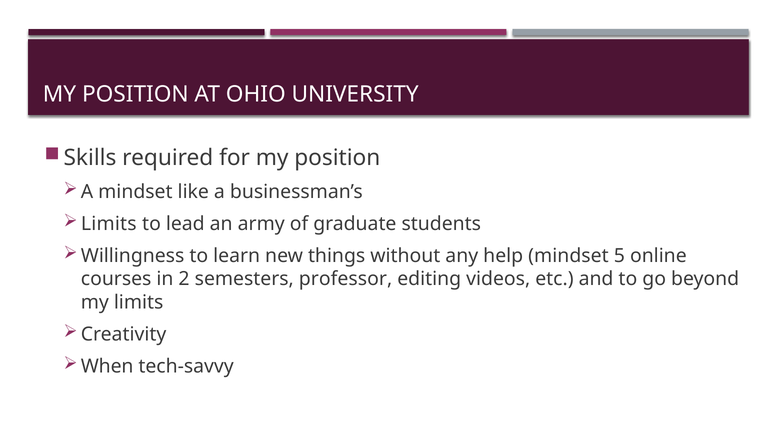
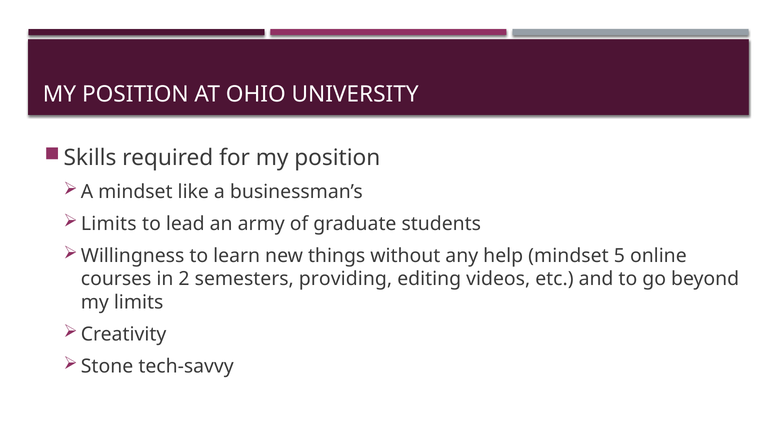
professor: professor -> providing
When: When -> Stone
